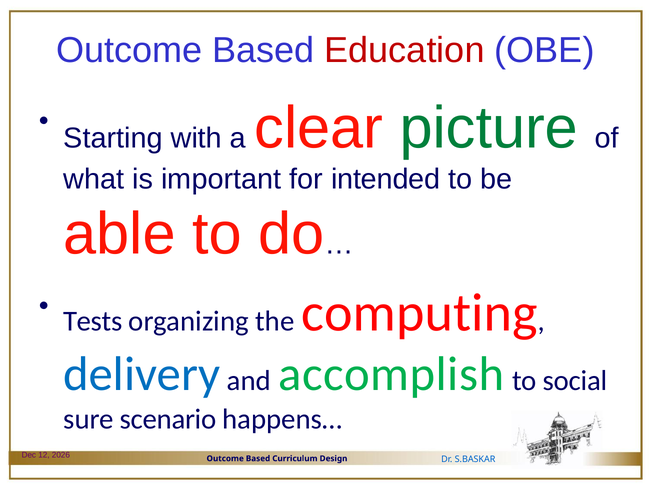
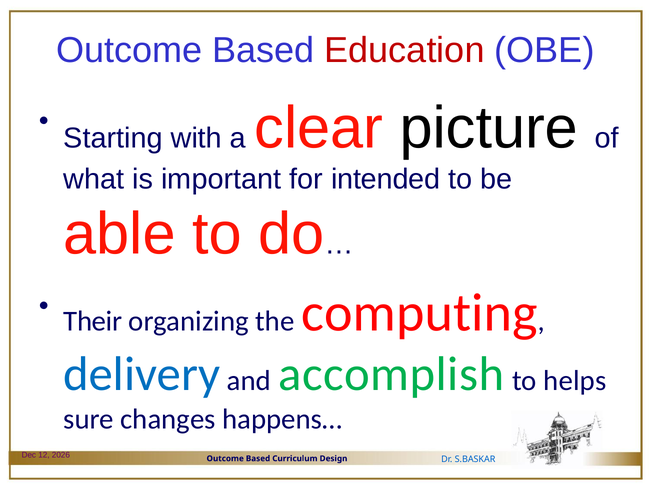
picture colour: green -> black
Tests: Tests -> Their
social: social -> helps
scenario: scenario -> changes
